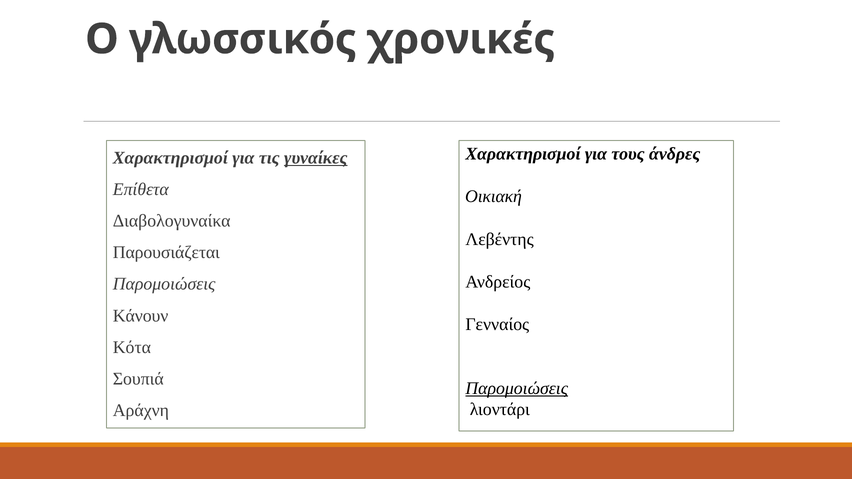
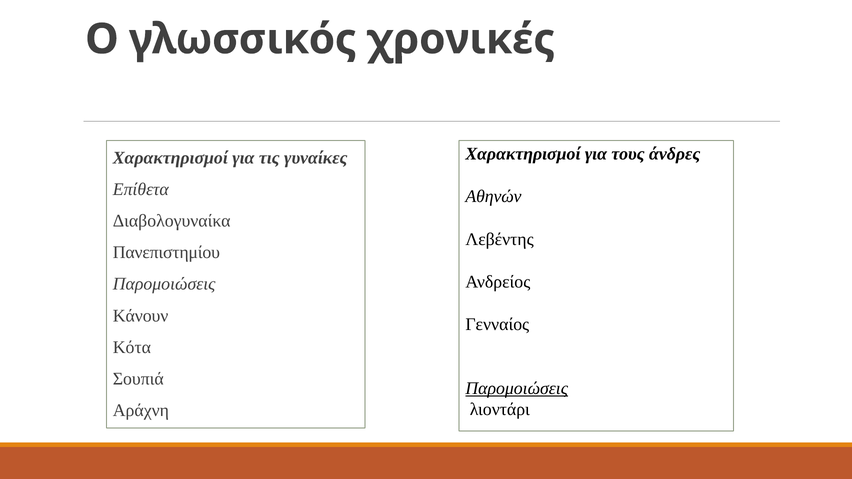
γυναίκες underline: present -> none
Οικιακή: Οικιακή -> Αθηνών
Παρουσιάζεται: Παρουσιάζεται -> Πανεπιστημίου
